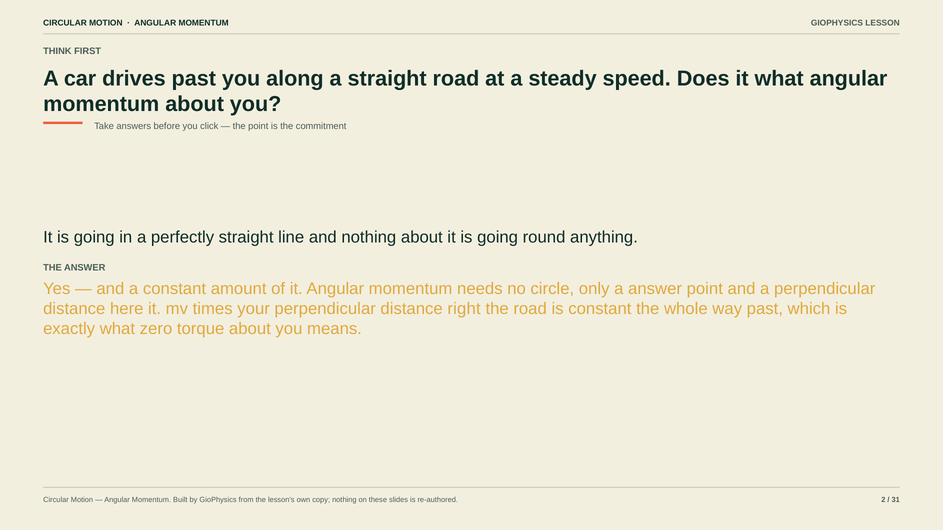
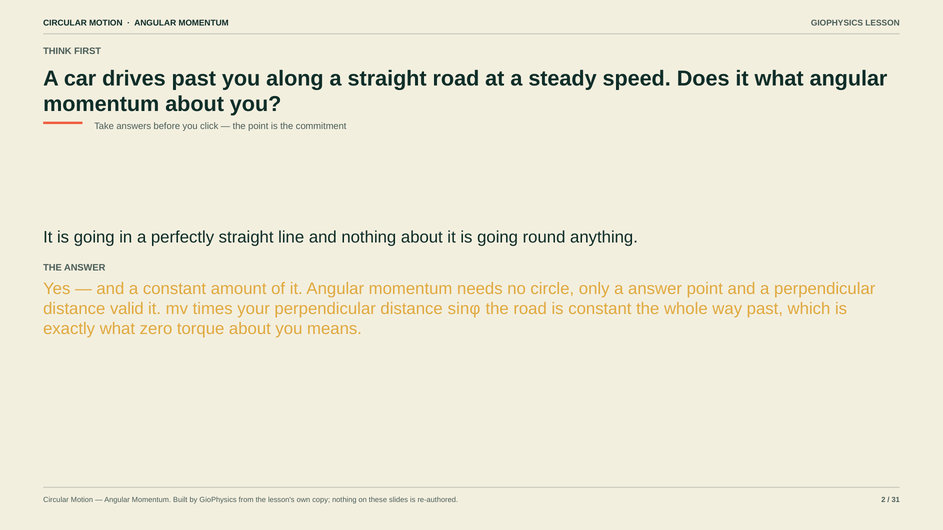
here: here -> valid
right: right -> sinφ
